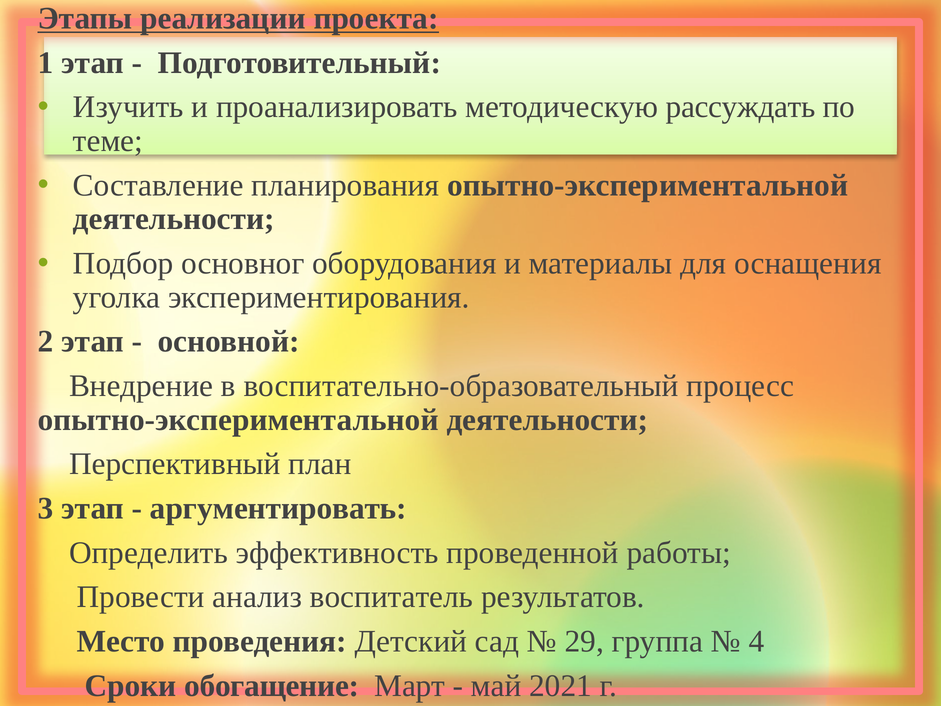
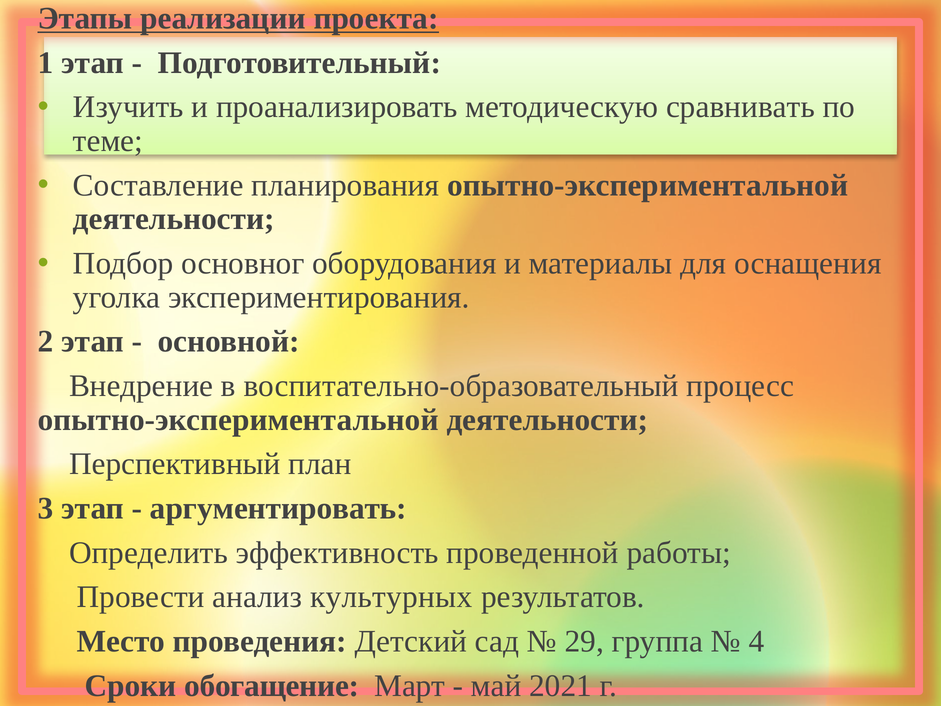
рассуждать: рассуждать -> сравнивать
воспитатель: воспитатель -> культурных
